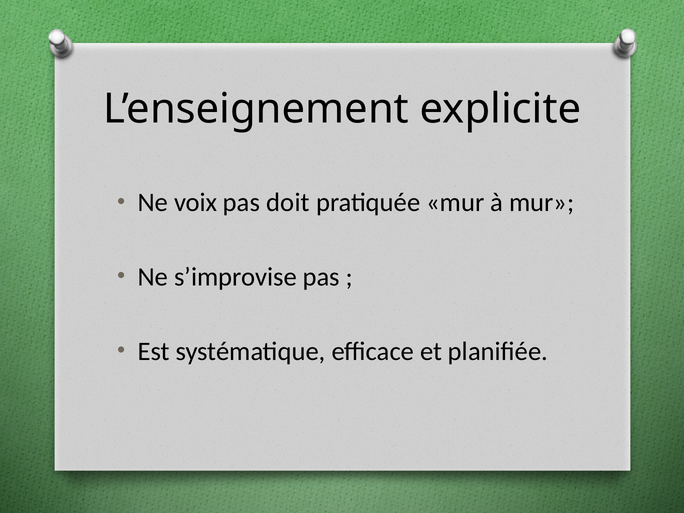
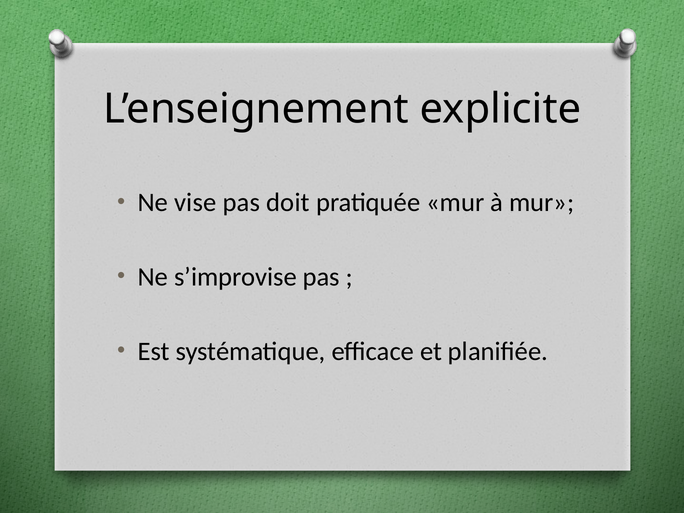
voix: voix -> vise
